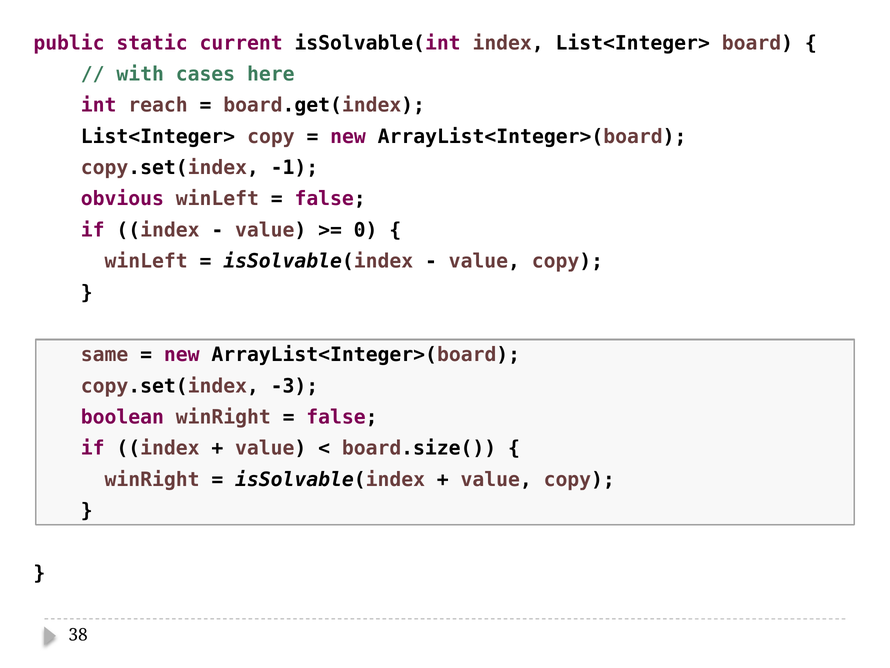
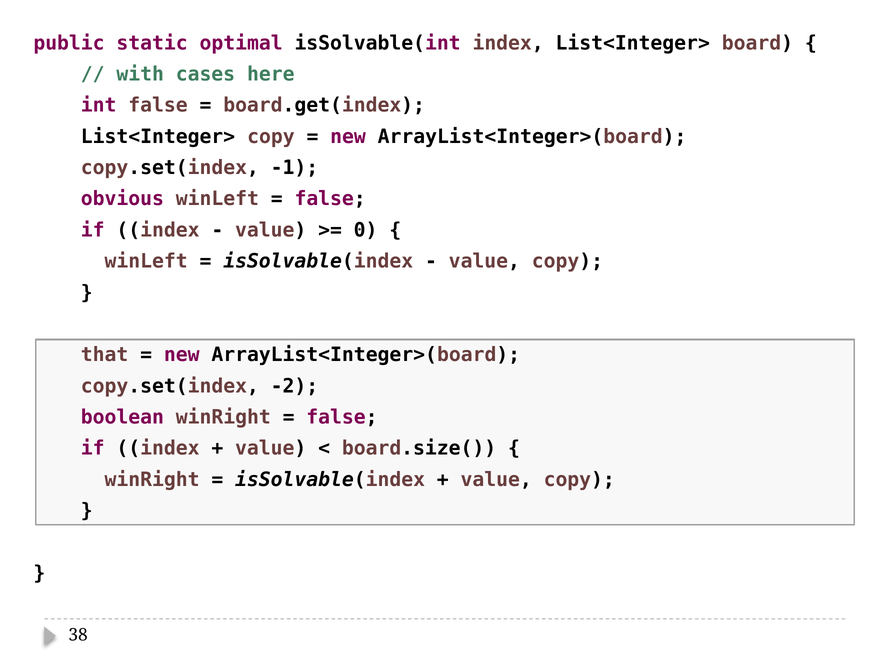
current: current -> optimal
int reach: reach -> false
same: same -> that
-3: -3 -> -2
